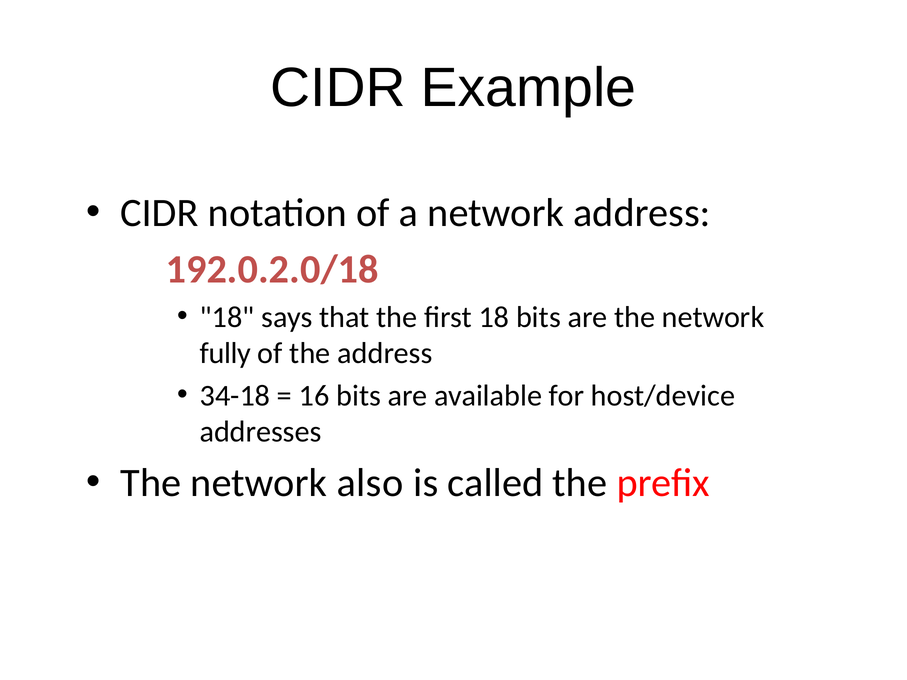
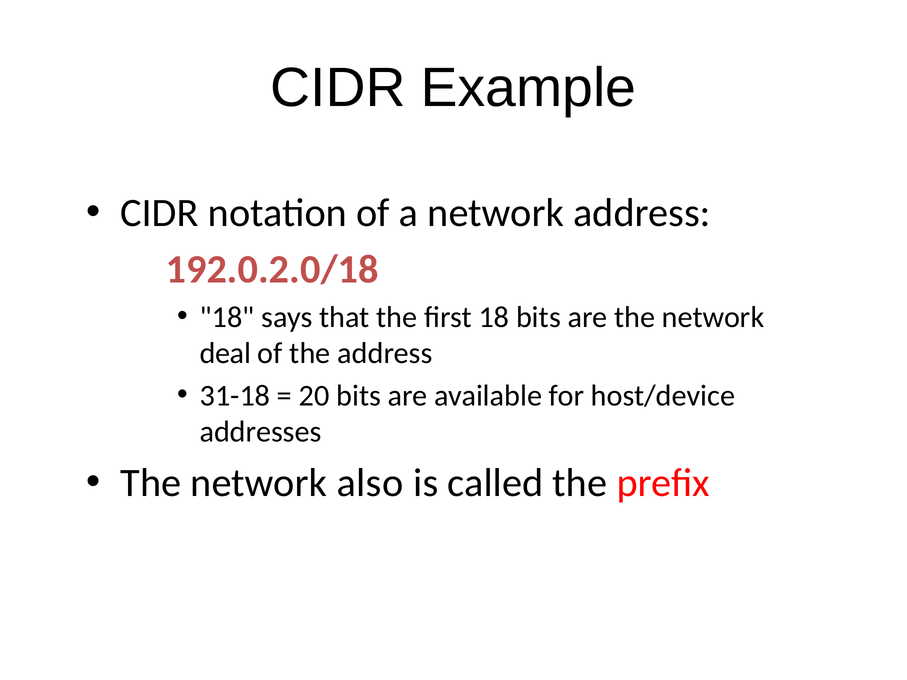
fully: fully -> deal
34-18: 34-18 -> 31-18
16: 16 -> 20
